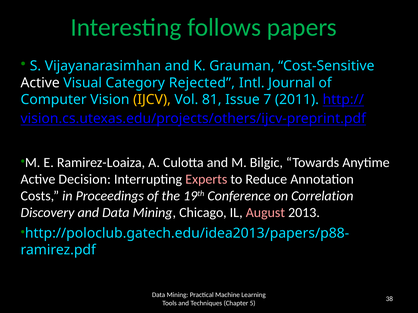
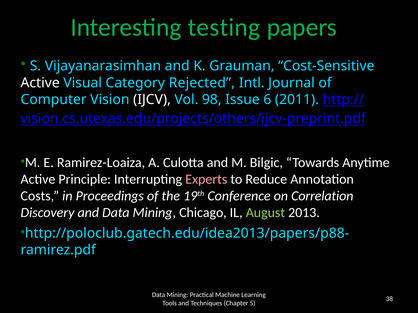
follows: follows -> testing
IJCV colour: yellow -> white
81: 81 -> 98
7: 7 -> 6
Decision: Decision -> Principle
August colour: pink -> light green
